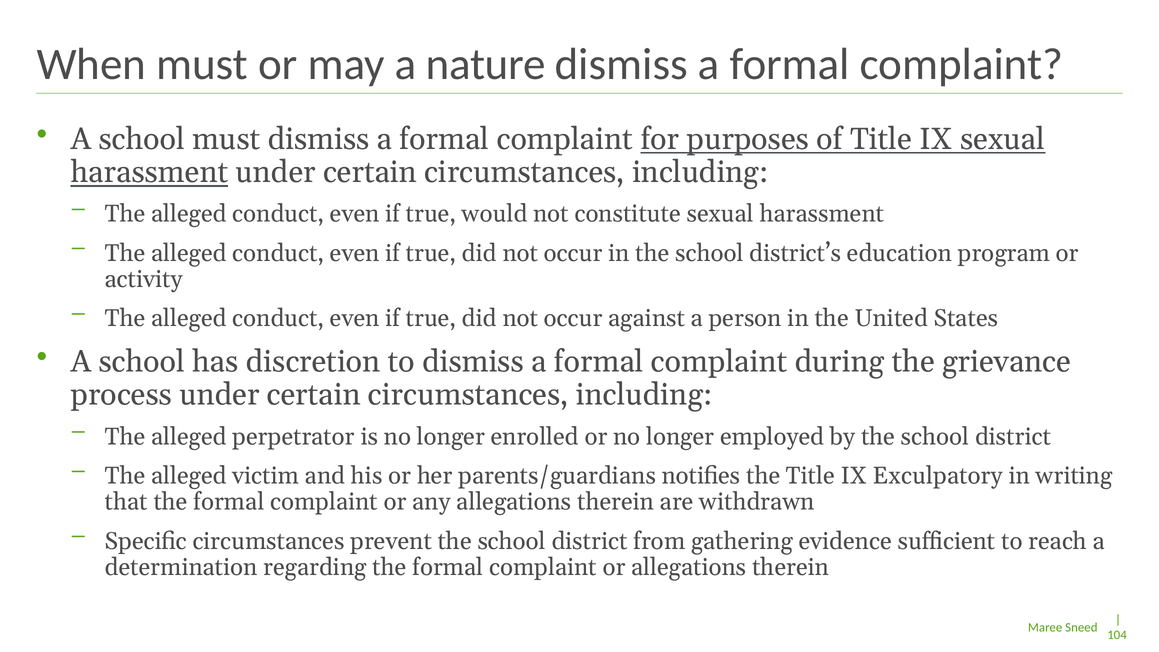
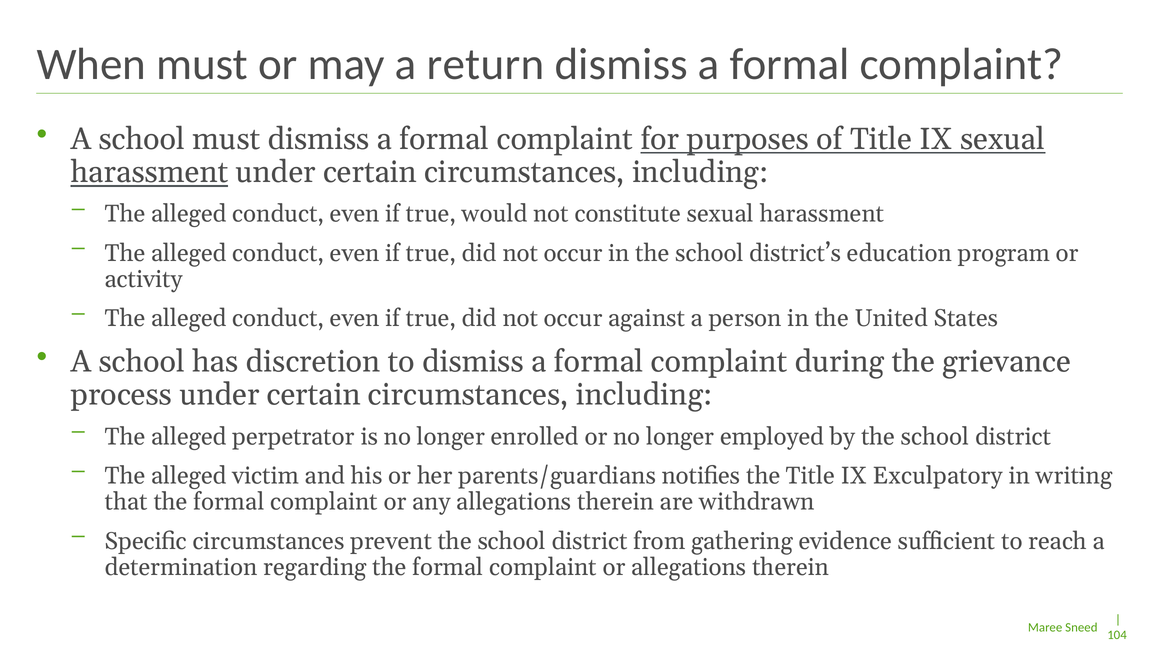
nature: nature -> return
